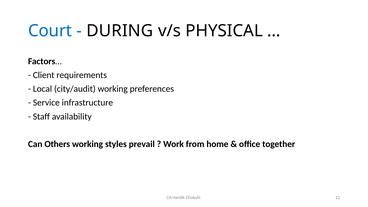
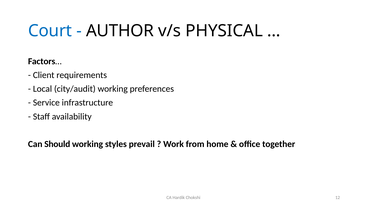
DURING: DURING -> AUTHOR
Others: Others -> Should
